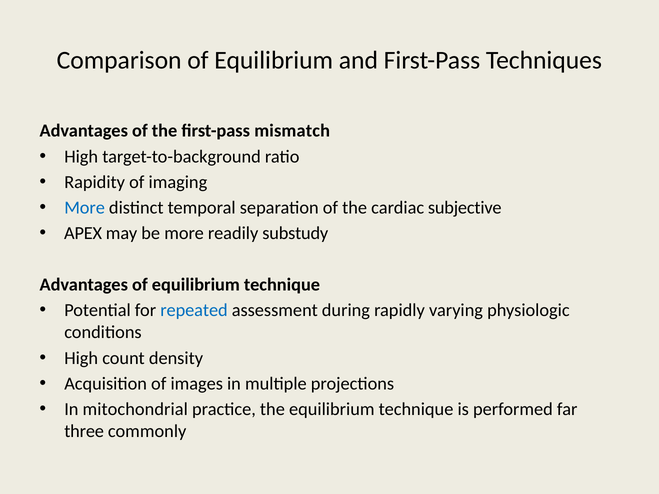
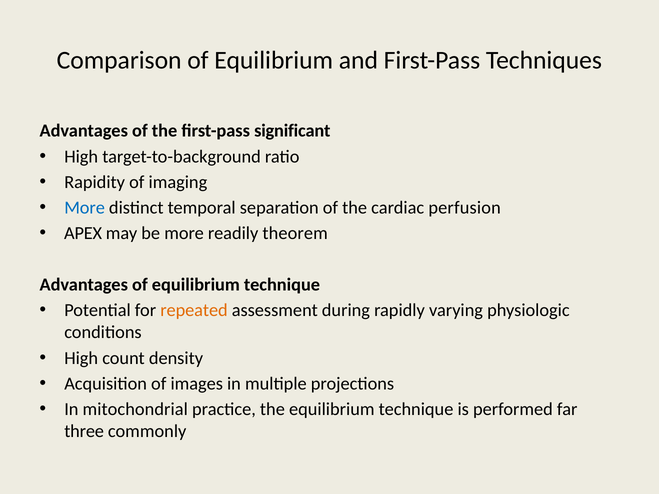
mismatch: mismatch -> significant
subjective: subjective -> perfusion
substudy: substudy -> theorem
repeated colour: blue -> orange
